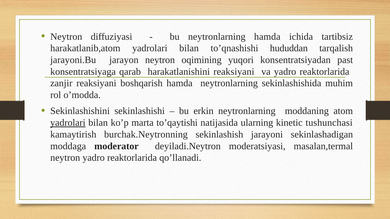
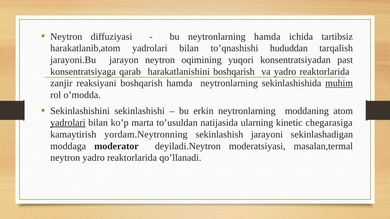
harakatlanishini reaksiyani: reaksiyani -> boshqarish
muhim underline: none -> present
to’qaytishi: to’qaytishi -> to’usuldan
tushunchasi: tushunchasi -> chegarasiga
burchak.Neytronning: burchak.Neytronning -> yordam.Neytronning
